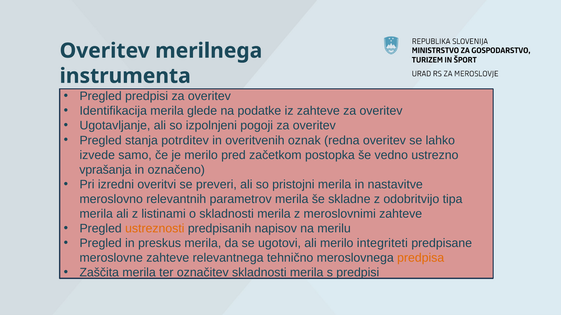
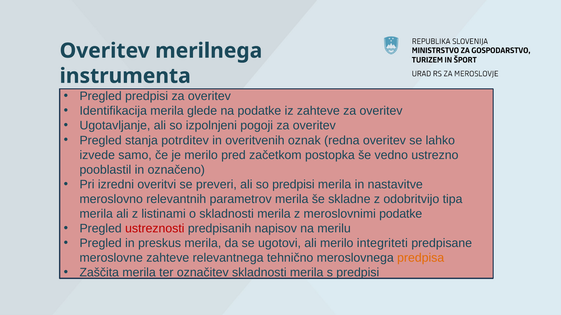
vprašanja: vprašanja -> pooblastil
so pristojni: pristojni -> predpisi
meroslovnimi zahteve: zahteve -> podatke
ustreznosti colour: orange -> red
